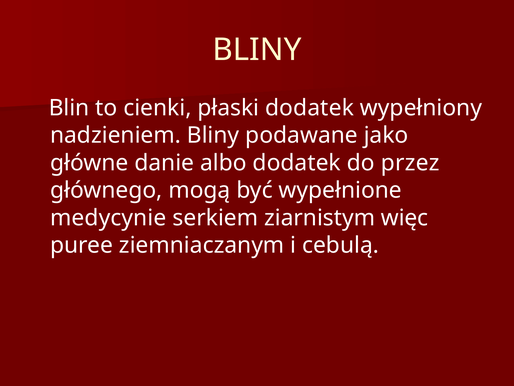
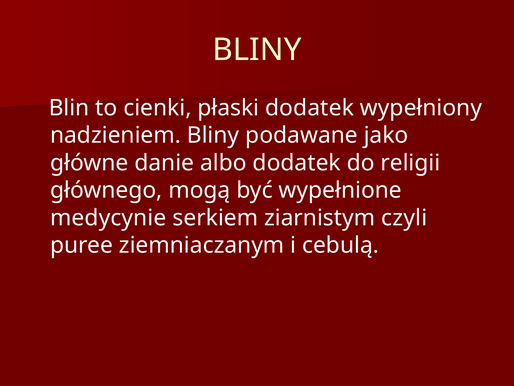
przez: przez -> religii
więc: więc -> czyli
